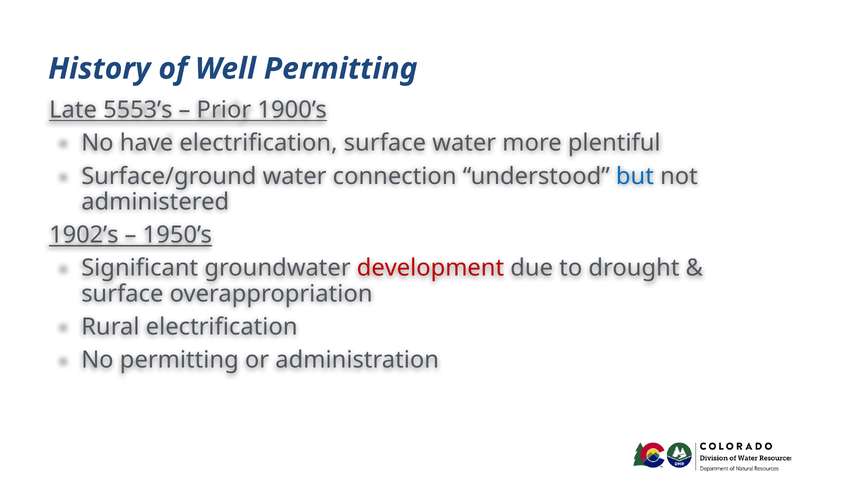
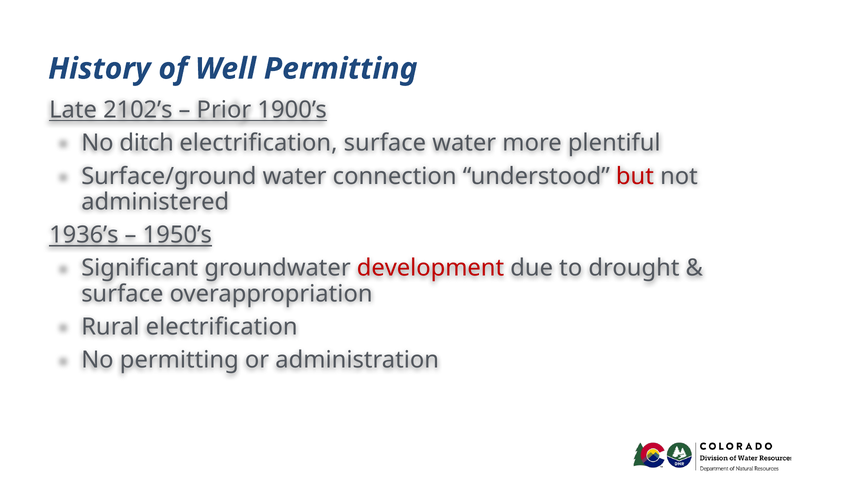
5553’s: 5553’s -> 2102’s
have: have -> ditch
but colour: blue -> red
1902’s: 1902’s -> 1936’s
